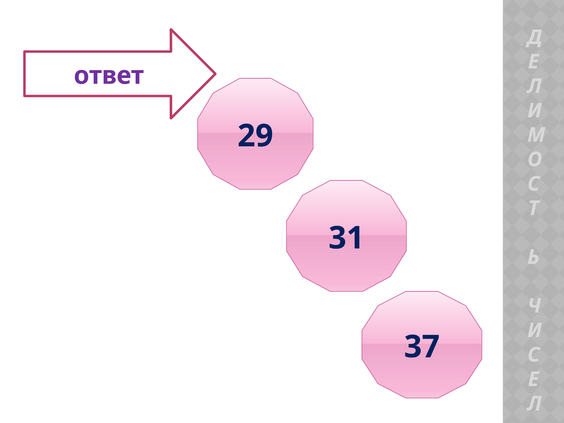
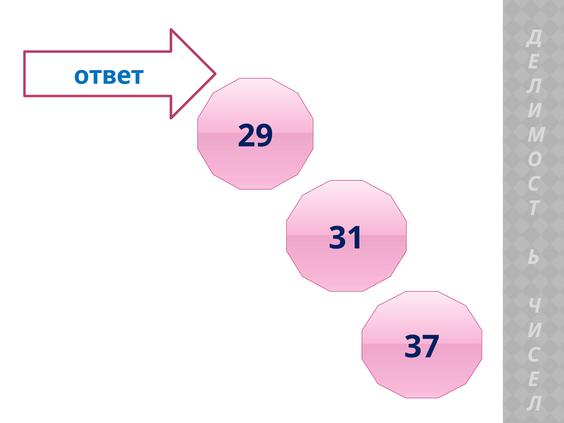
ответ colour: purple -> blue
